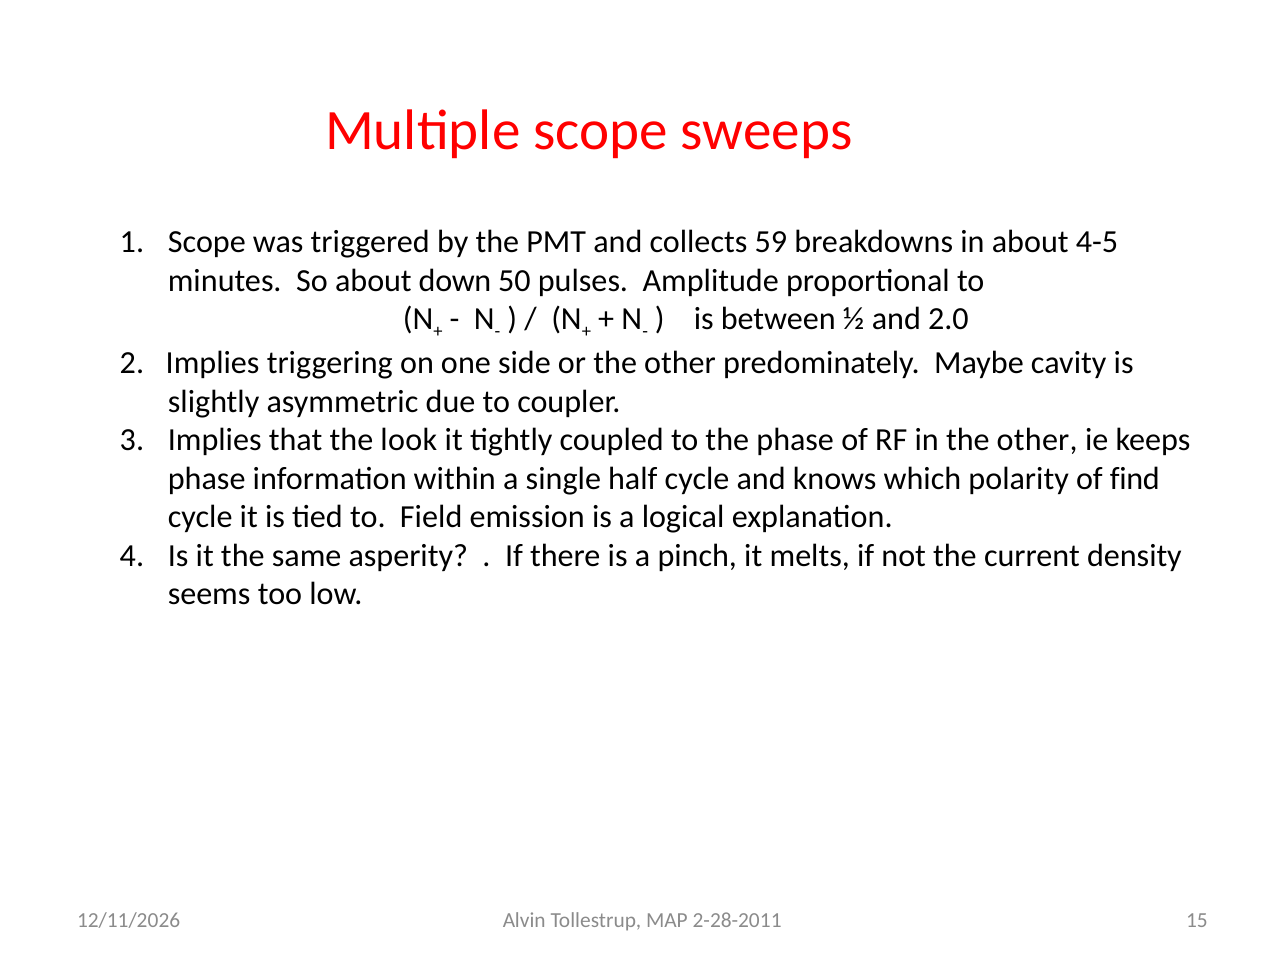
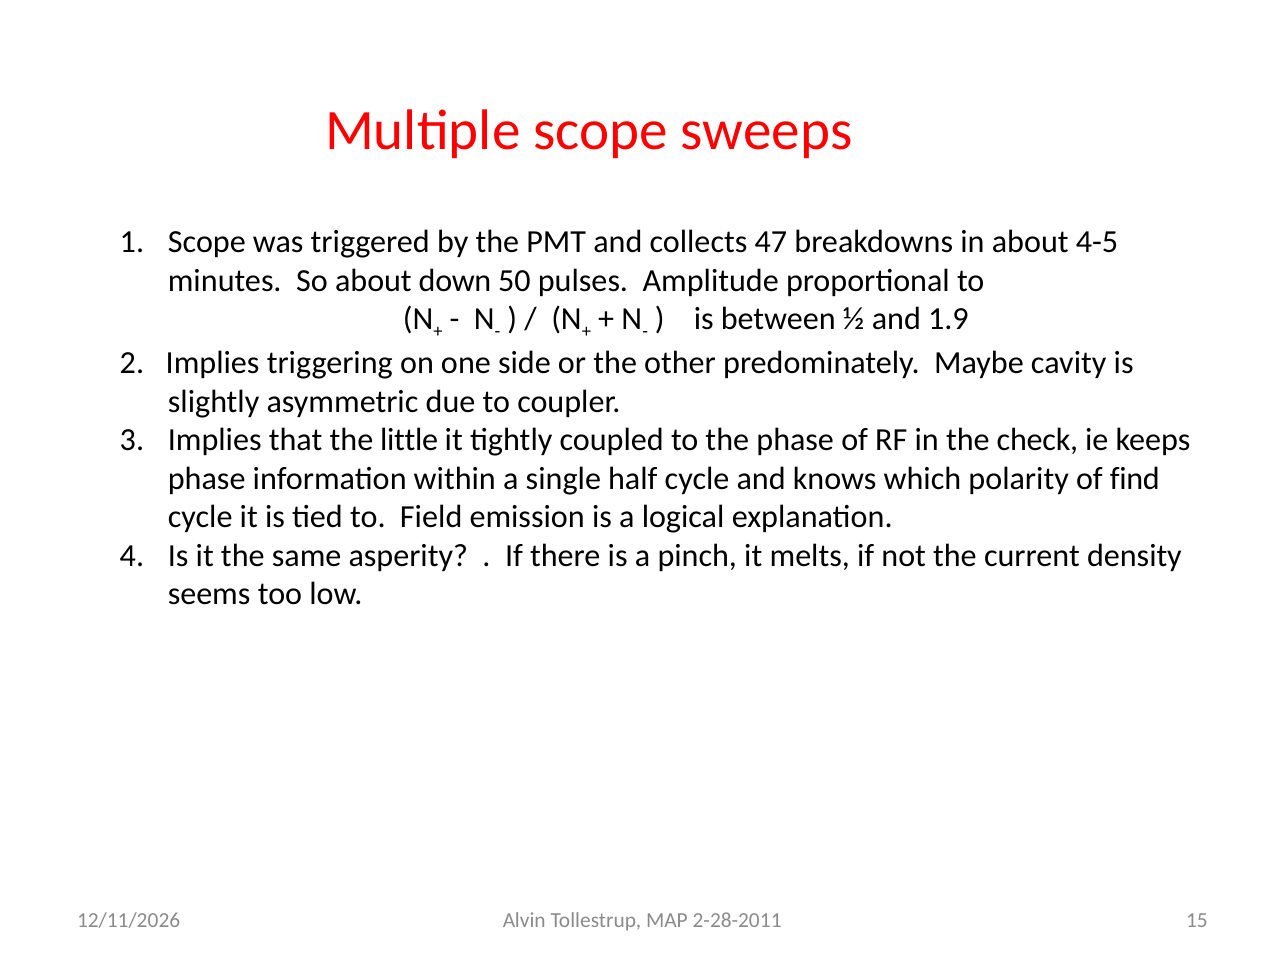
59: 59 -> 47
2.0: 2.0 -> 1.9
look: look -> little
in the other: other -> check
